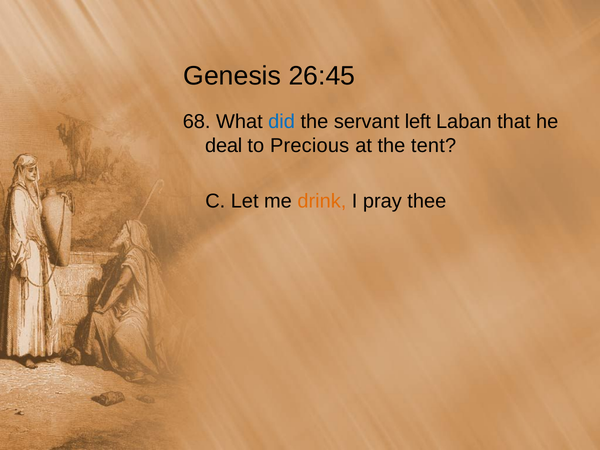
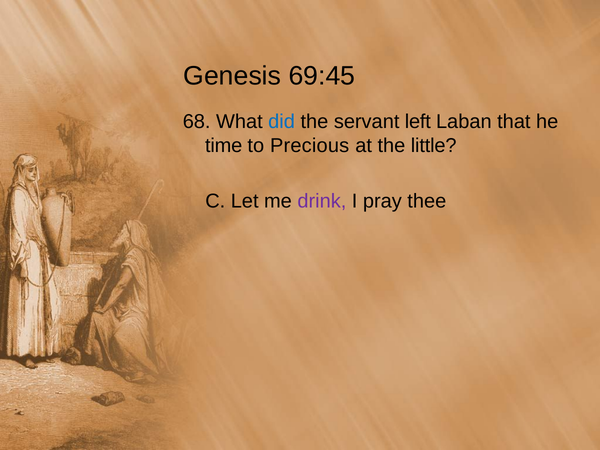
26:45: 26:45 -> 69:45
deal: deal -> time
tent: tent -> little
drink colour: orange -> purple
